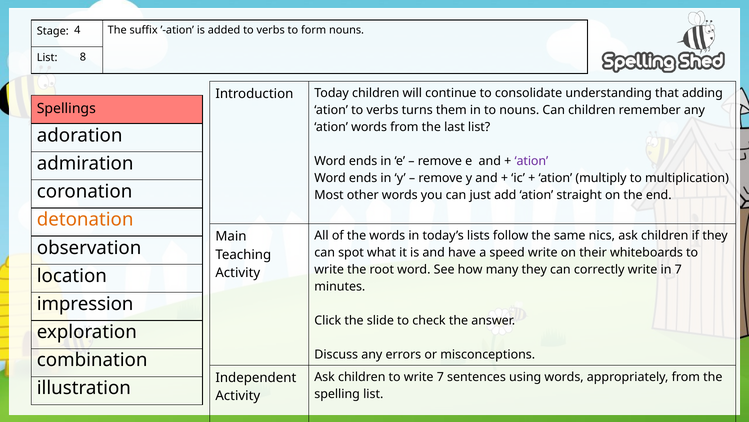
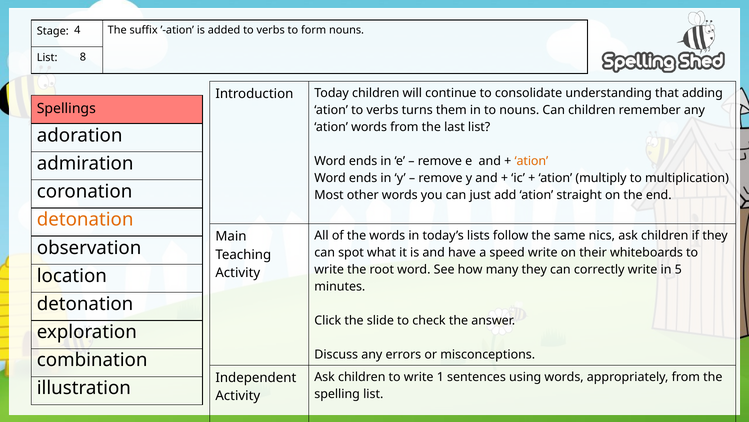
ation at (531, 161) colour: purple -> orange
in 7: 7 -> 5
impression at (85, 304): impression -> detonation
write 7: 7 -> 1
